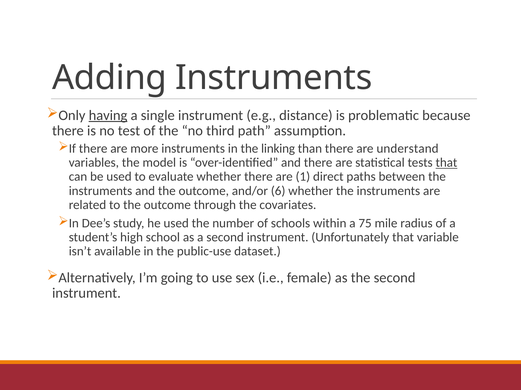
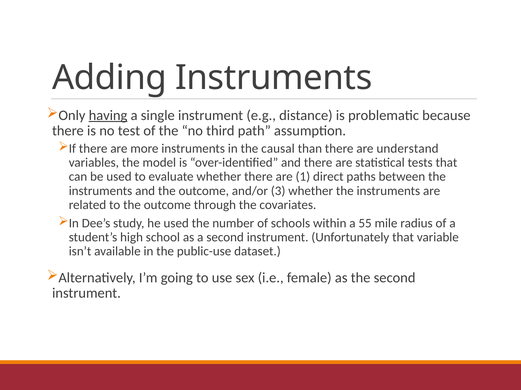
linking: linking -> causal
that at (446, 163) underline: present -> none
6: 6 -> 3
75: 75 -> 55
